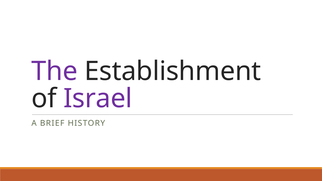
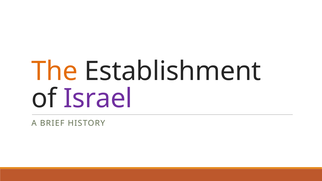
The colour: purple -> orange
